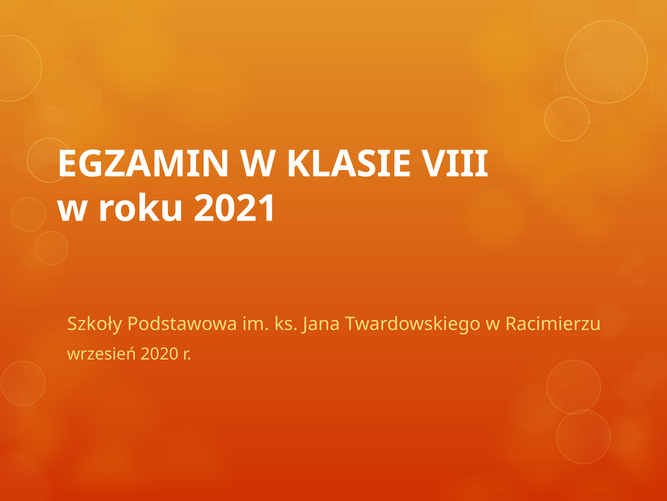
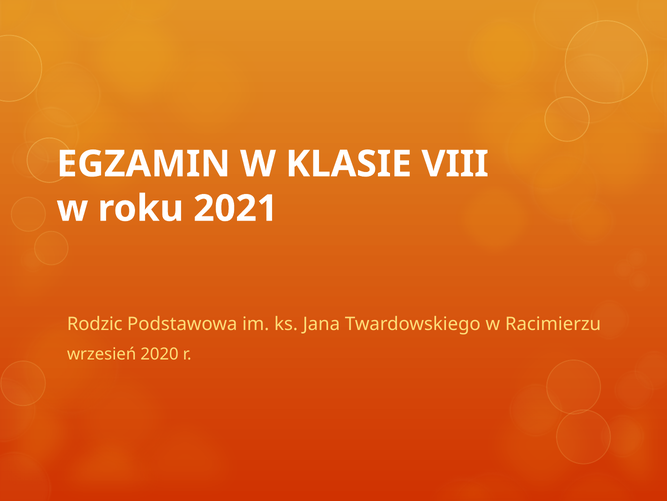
Szkoły: Szkoły -> Rodzic
